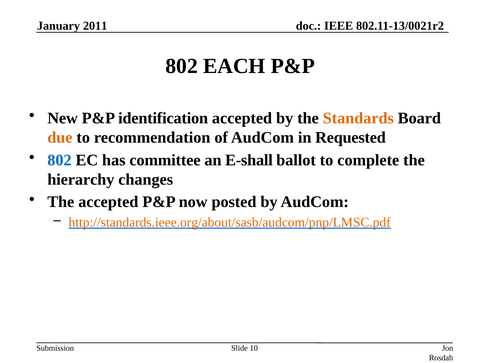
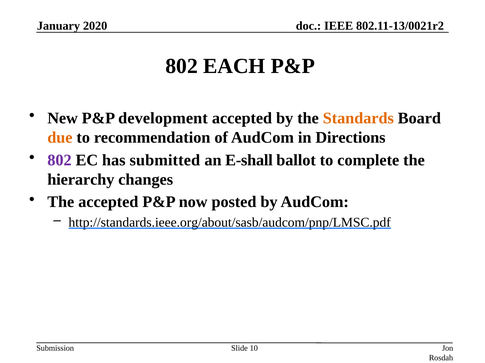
2011: 2011 -> 2020
identification: identification -> development
Requested: Requested -> Directions
802 at (59, 160) colour: blue -> purple
committee: committee -> submitted
http://standards.ieee.org/about/sasb/audcom/pnp/LMSC.pdf colour: orange -> black
